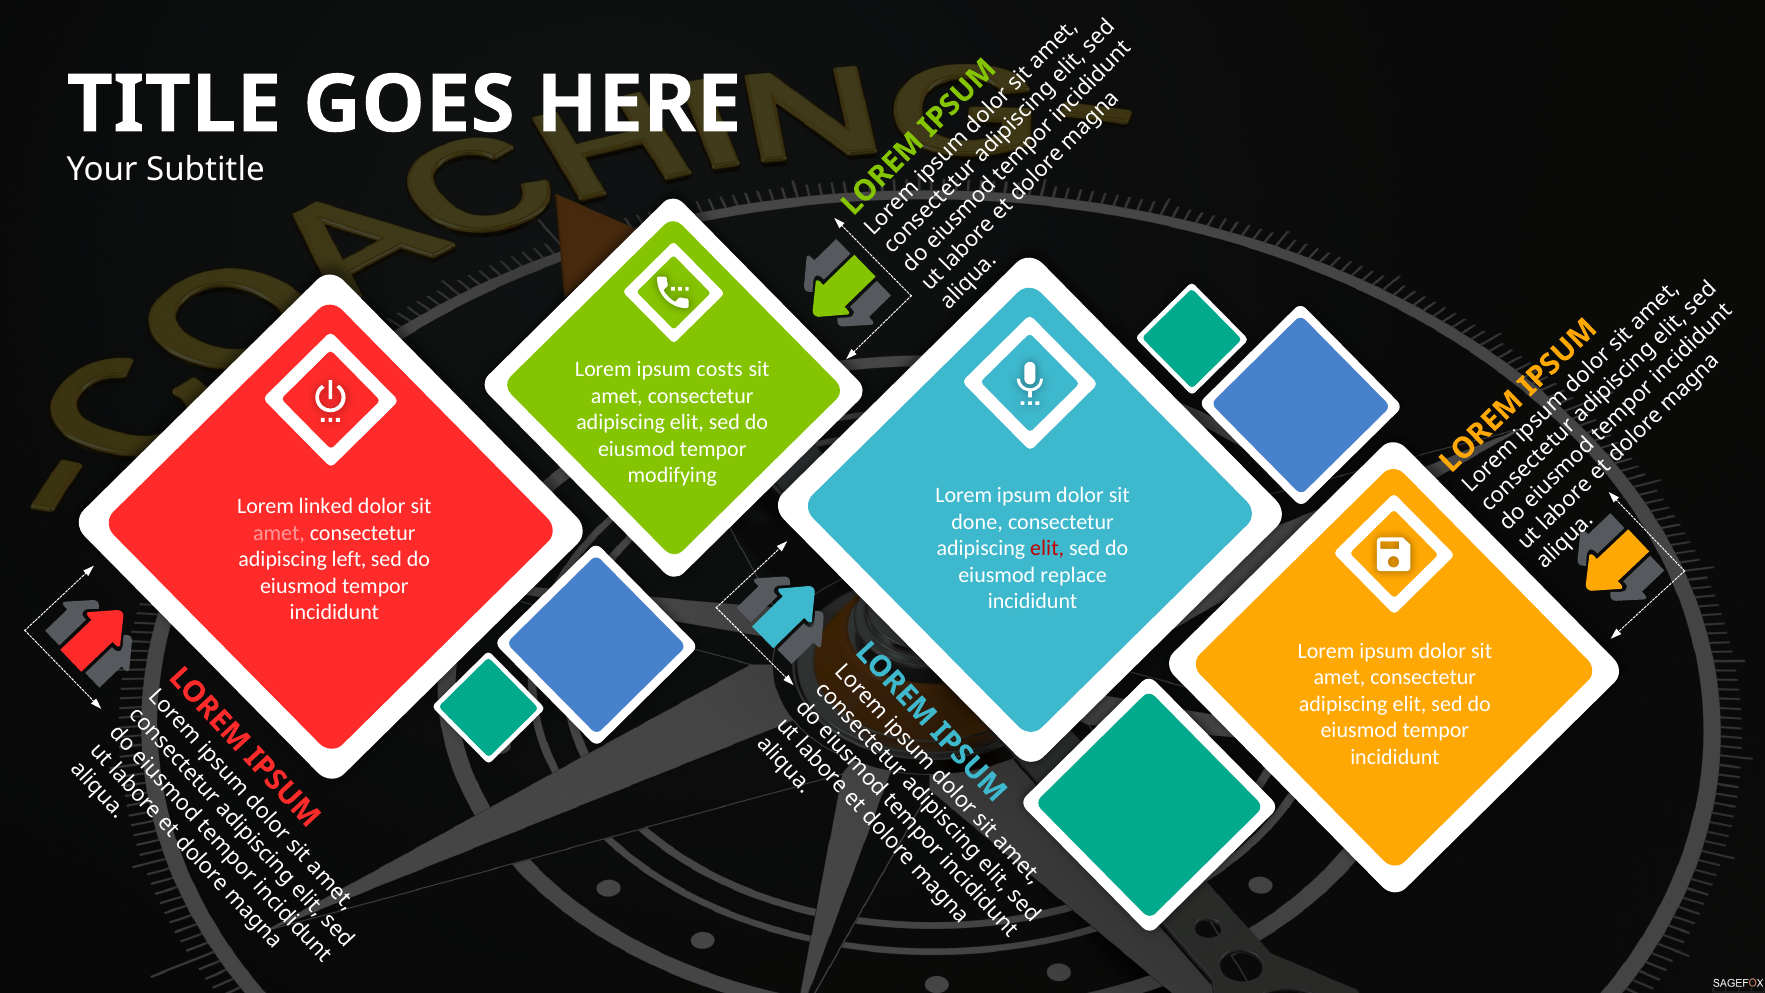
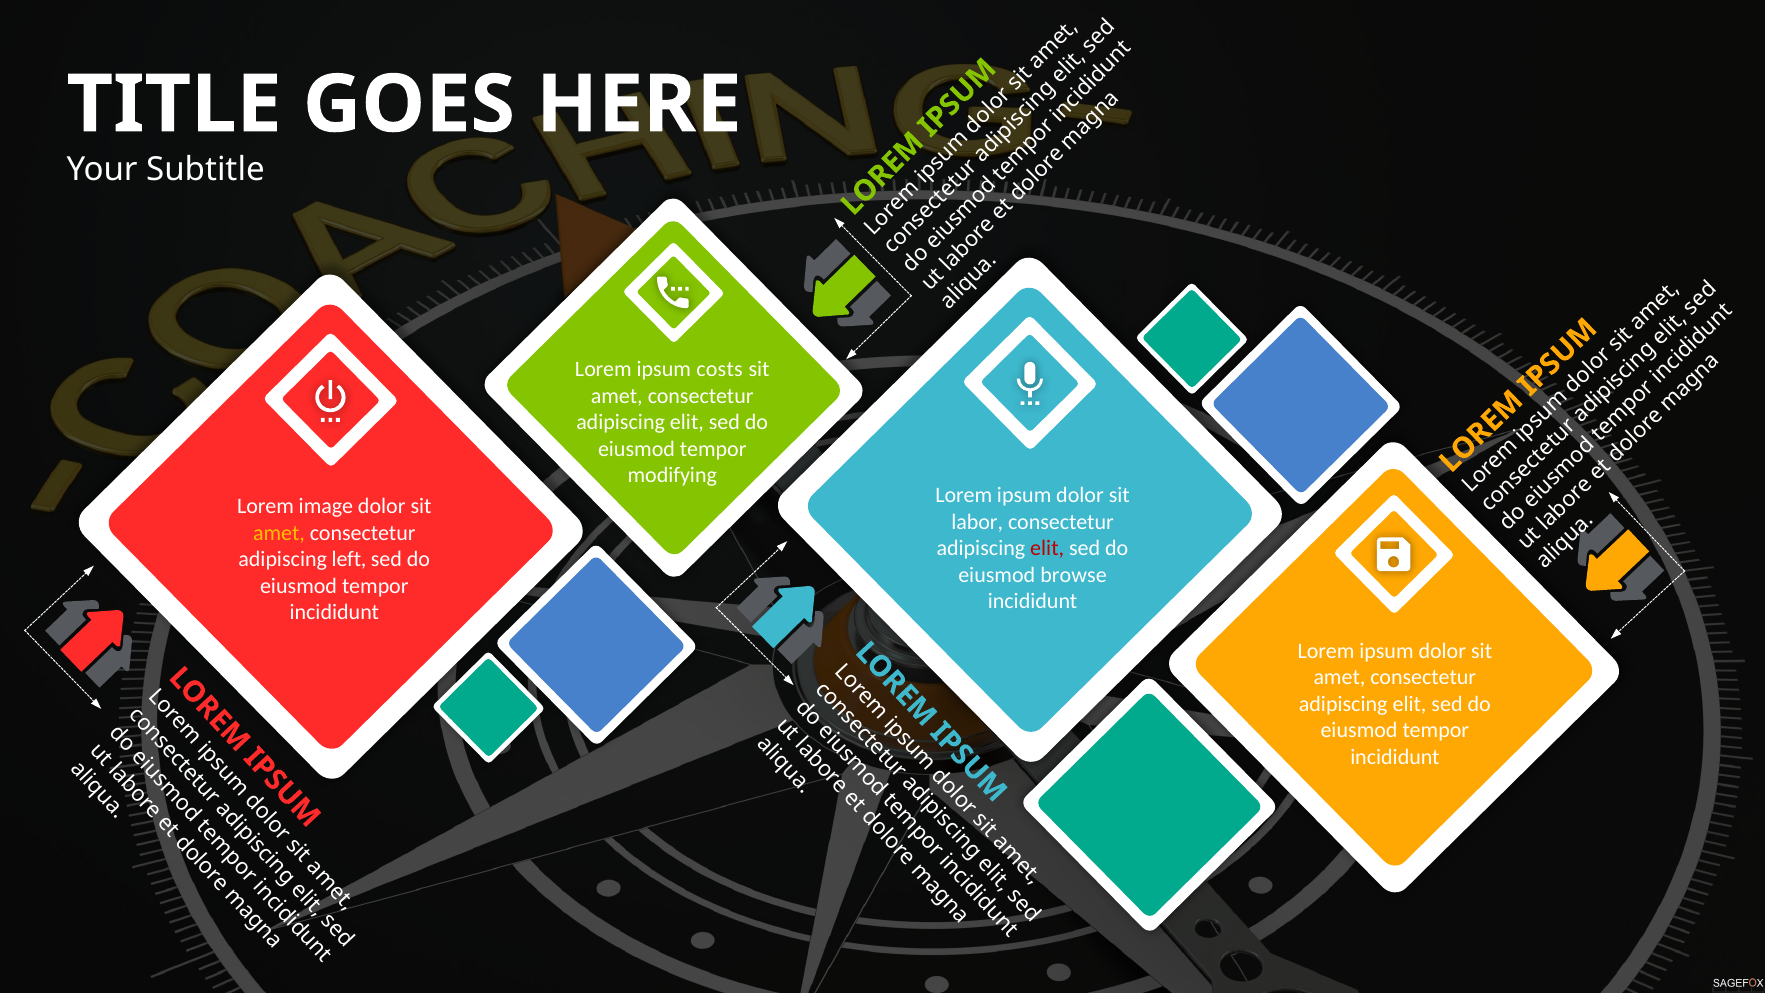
linked: linked -> image
done: done -> labor
amet at (279, 533) colour: pink -> yellow
replace: replace -> browse
